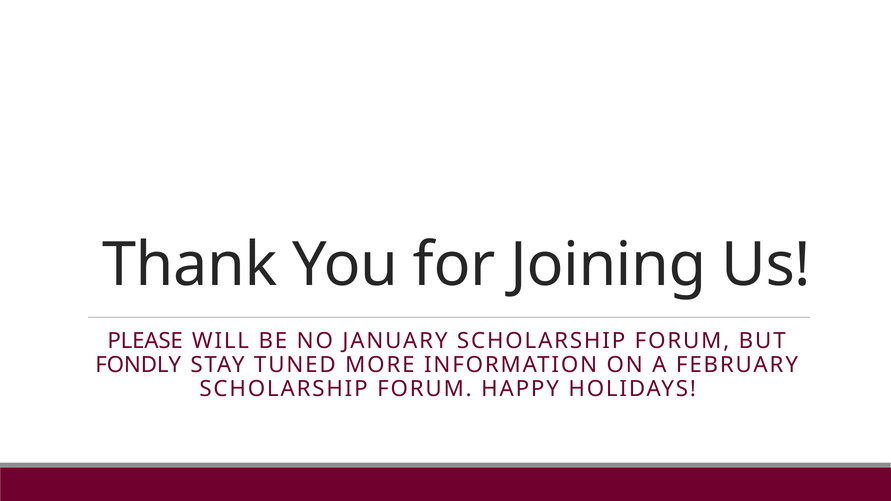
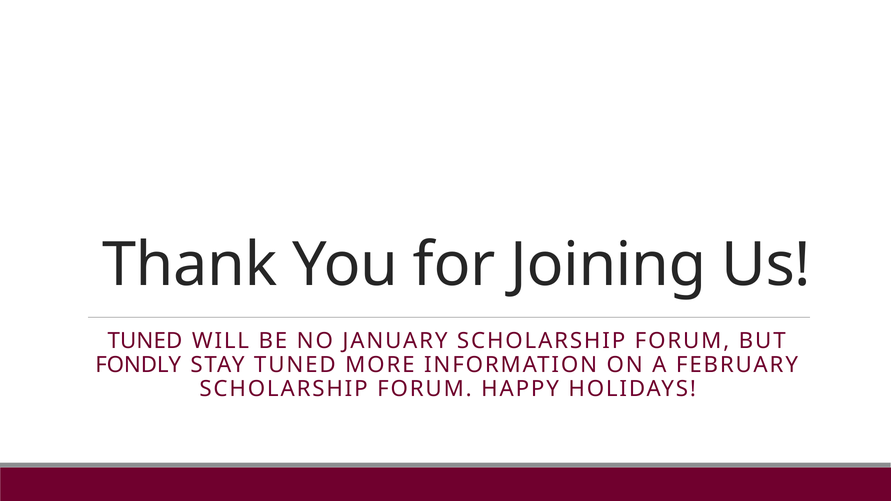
PLEASE at (145, 341): PLEASE -> TUNED
